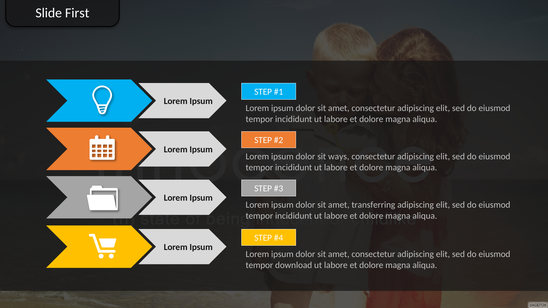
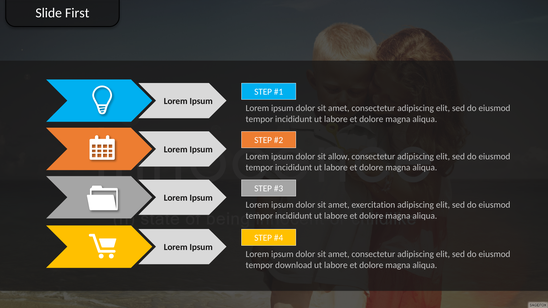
ways: ways -> allow
transferring: transferring -> exercitation
